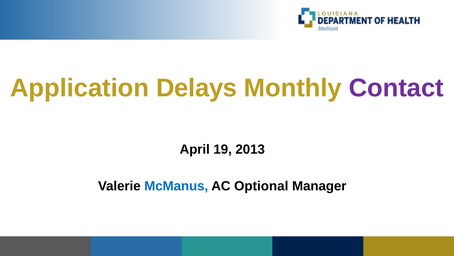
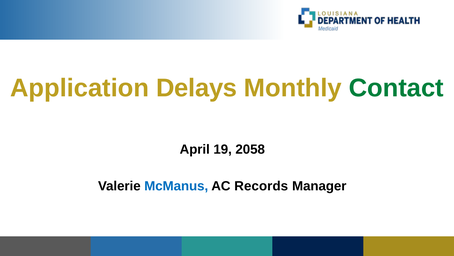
Contact colour: purple -> green
2013: 2013 -> 2058
Optional: Optional -> Records
